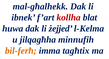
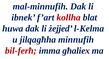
mal-għalhekk: mal-għalhekk -> mal-minnufih
bil-ferħ colour: orange -> red
tagħtix: tagħtix -> għaliex
